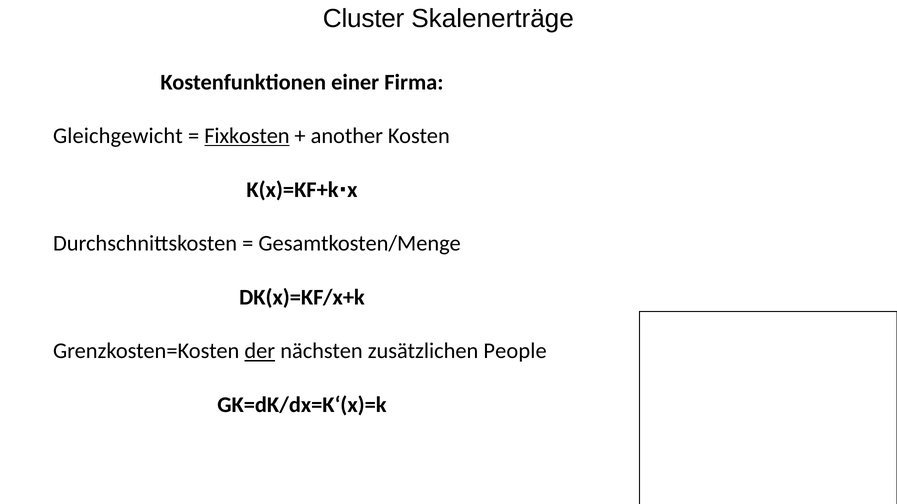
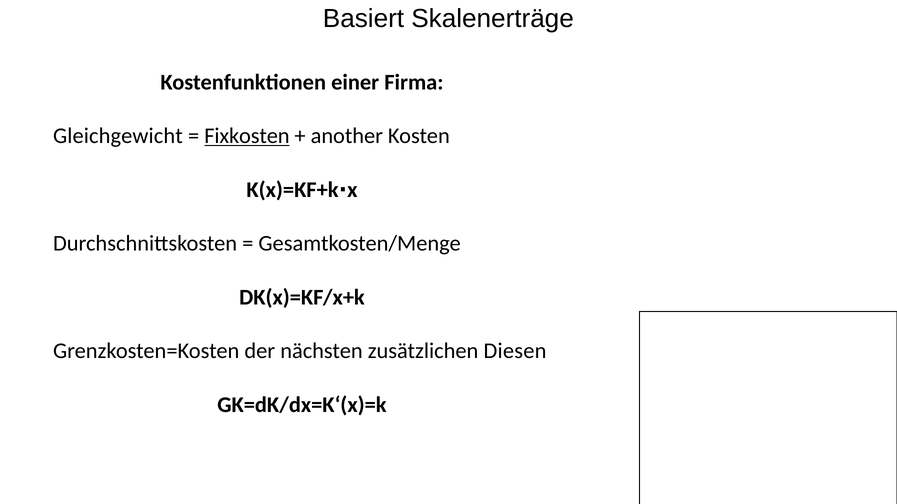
Cluster: Cluster -> Basiert
der underline: present -> none
People: People -> Diesen
